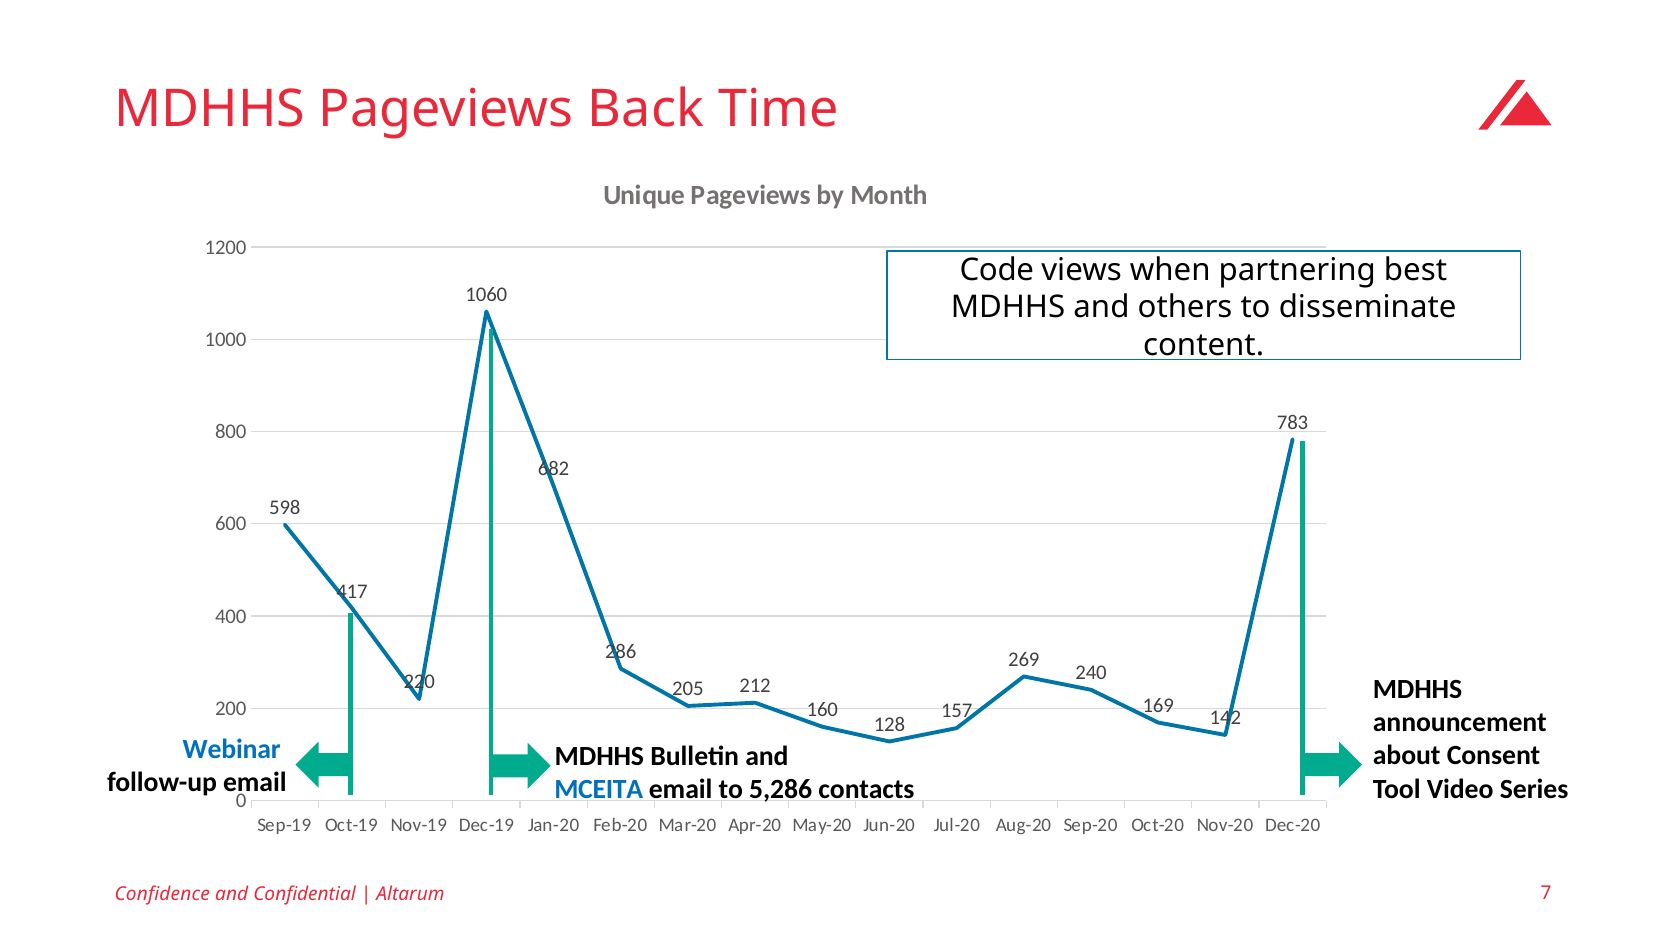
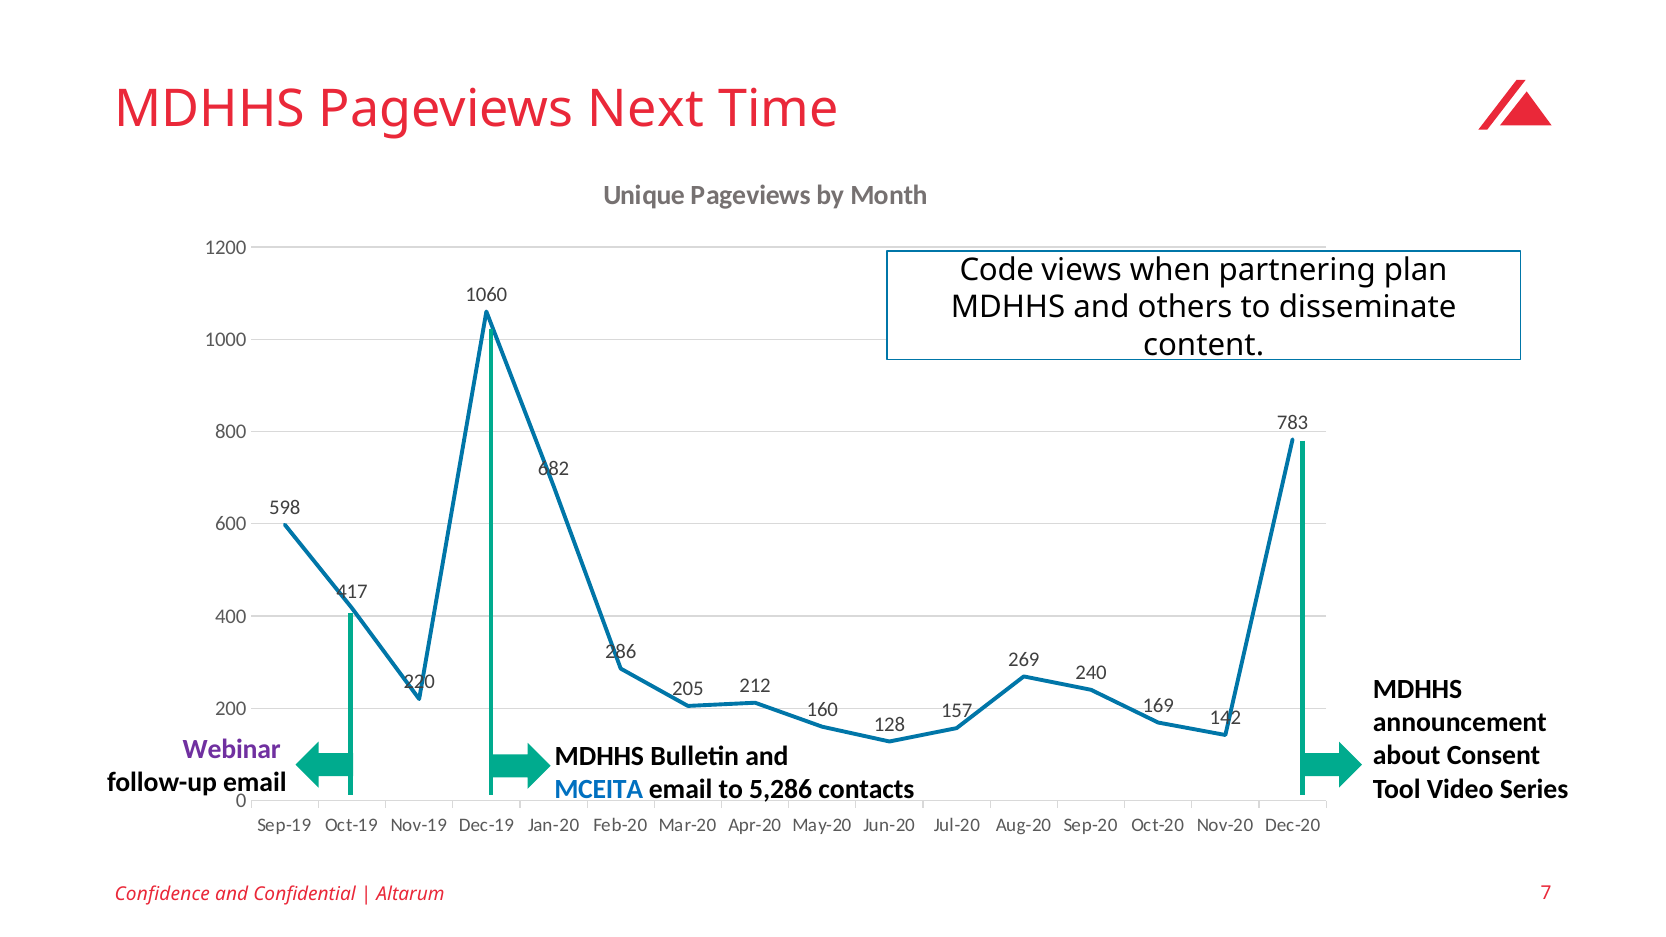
Back: Back -> Next
best: best -> plan
Webinar colour: blue -> purple
